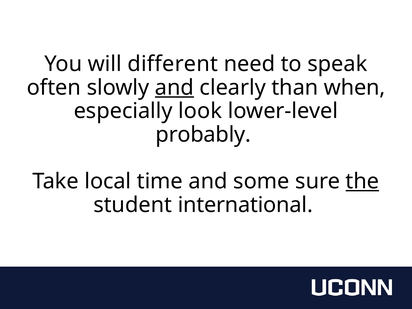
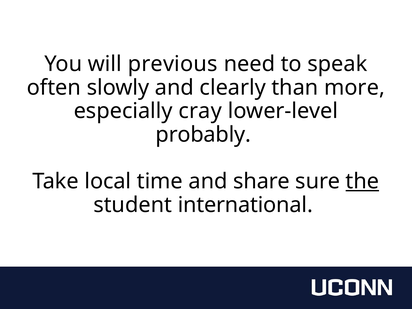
different: different -> previous
and at (174, 88) underline: present -> none
when: when -> more
look: look -> cray
some: some -> share
